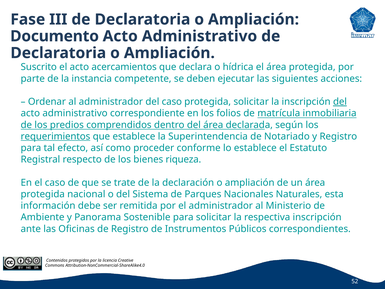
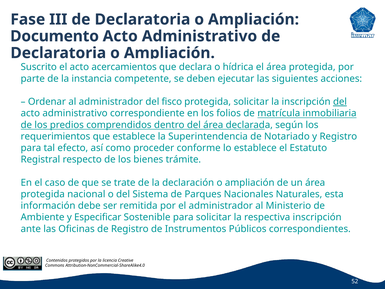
del caso: caso -> fisco
requerimientos underline: present -> none
riqueza: riqueza -> trámite
Panorama: Panorama -> Especificar
